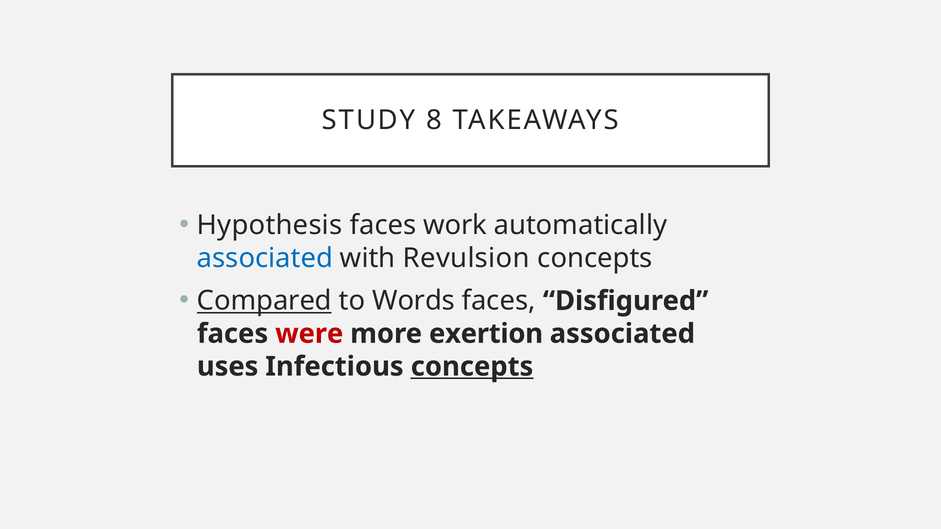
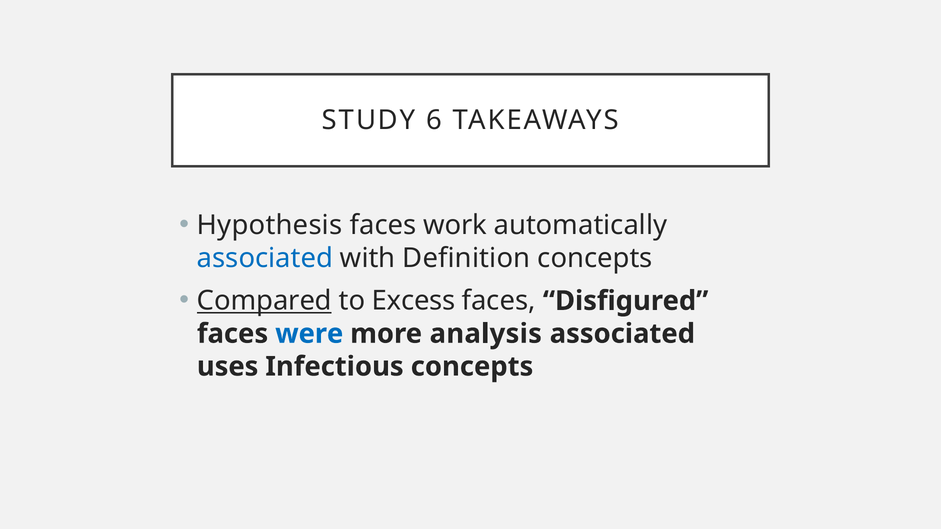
8: 8 -> 6
Revulsion: Revulsion -> Definition
Words: Words -> Excess
were colour: red -> blue
exertion: exertion -> analysis
concepts at (472, 367) underline: present -> none
